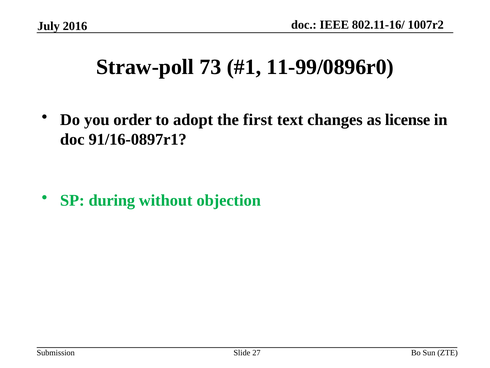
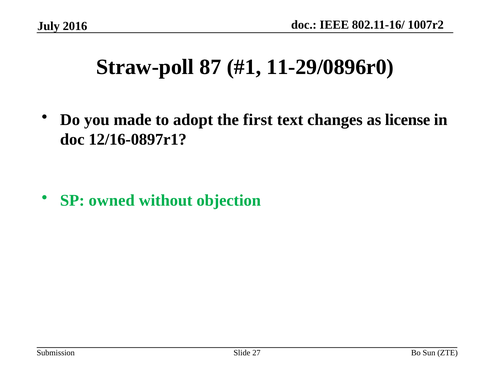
73: 73 -> 87
11-99/0896r0: 11-99/0896r0 -> 11-29/0896r0
order: order -> made
91/16-0897r1: 91/16-0897r1 -> 12/16-0897r1
during: during -> owned
